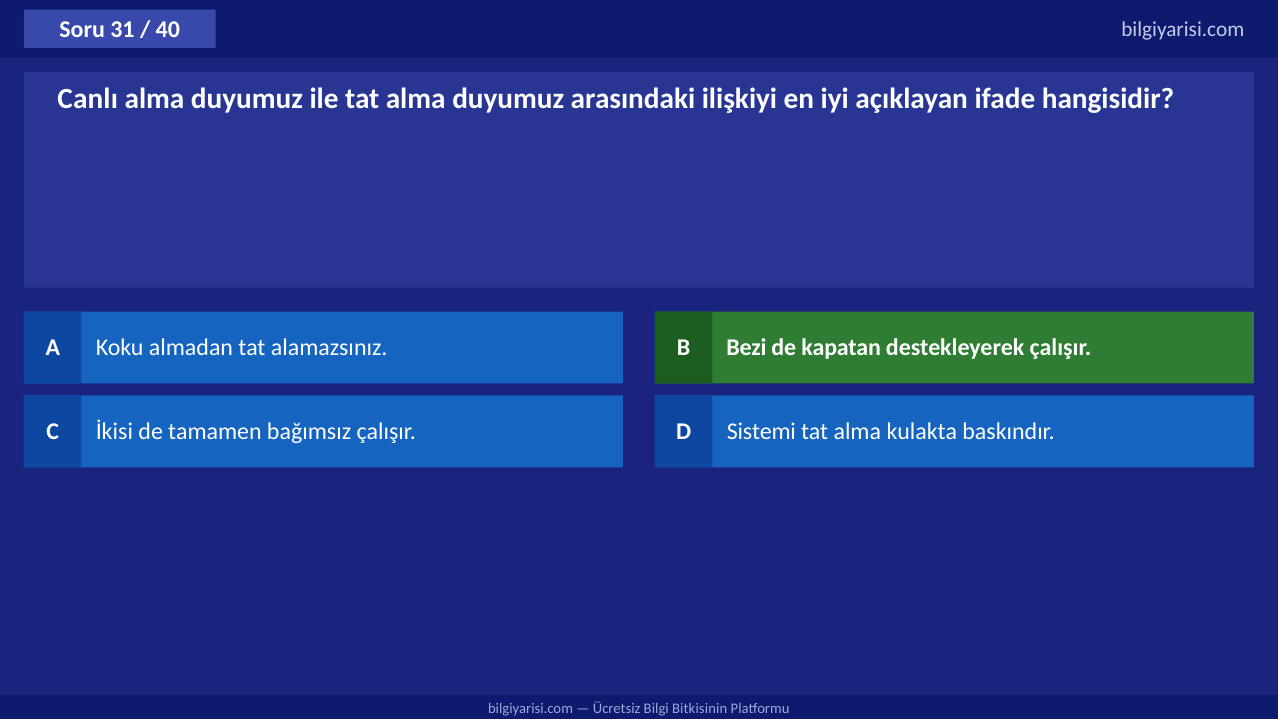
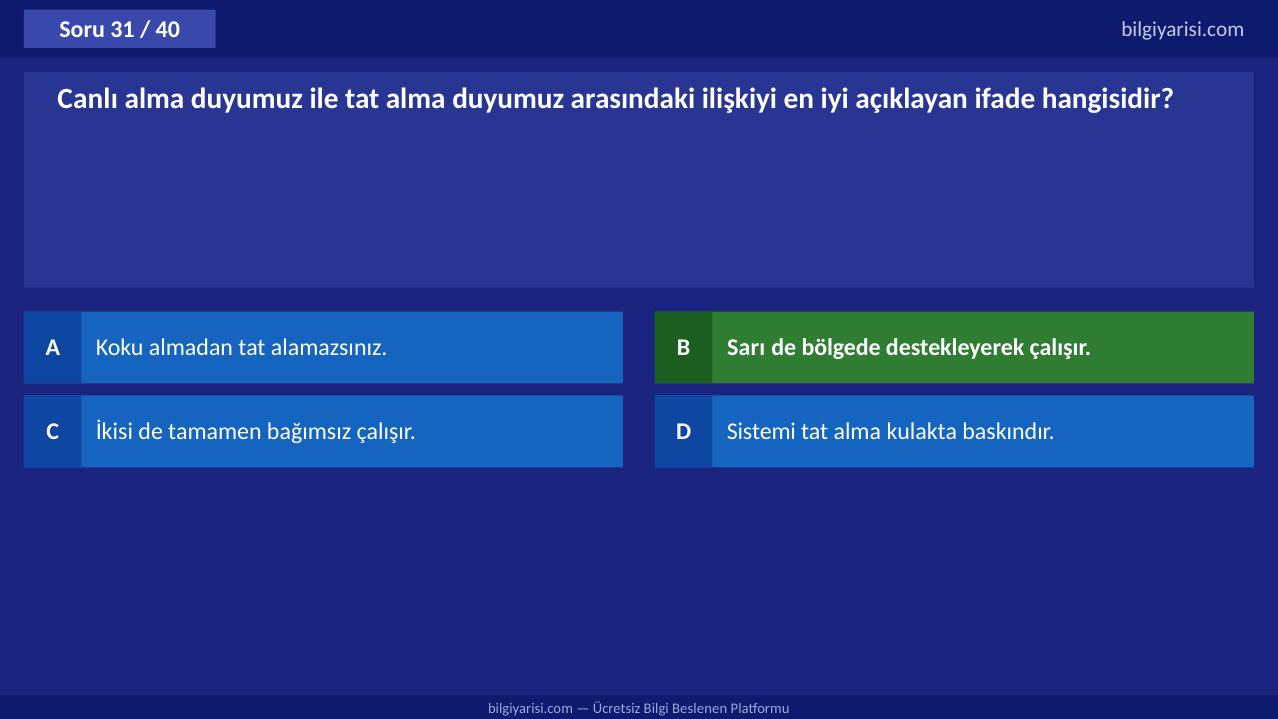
Bezi: Bezi -> Sarı
kapatan: kapatan -> bölgede
Bitkisinin: Bitkisinin -> Beslenen
